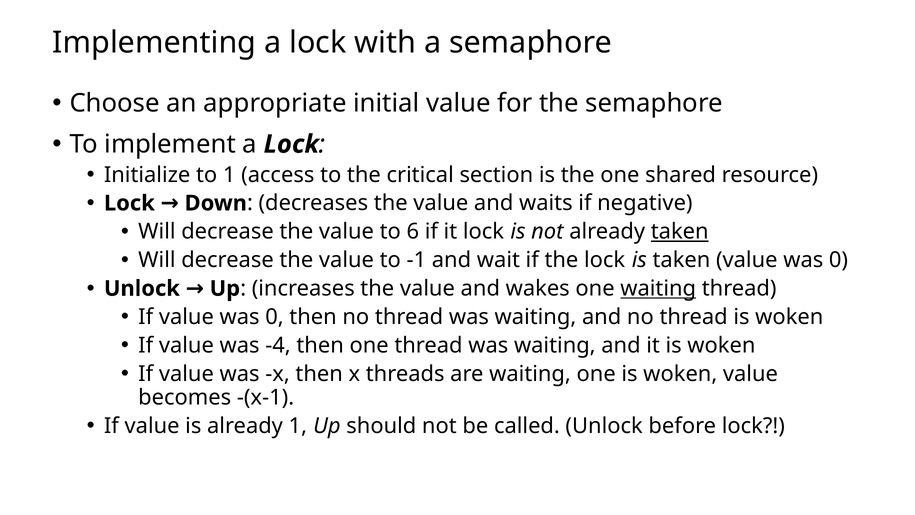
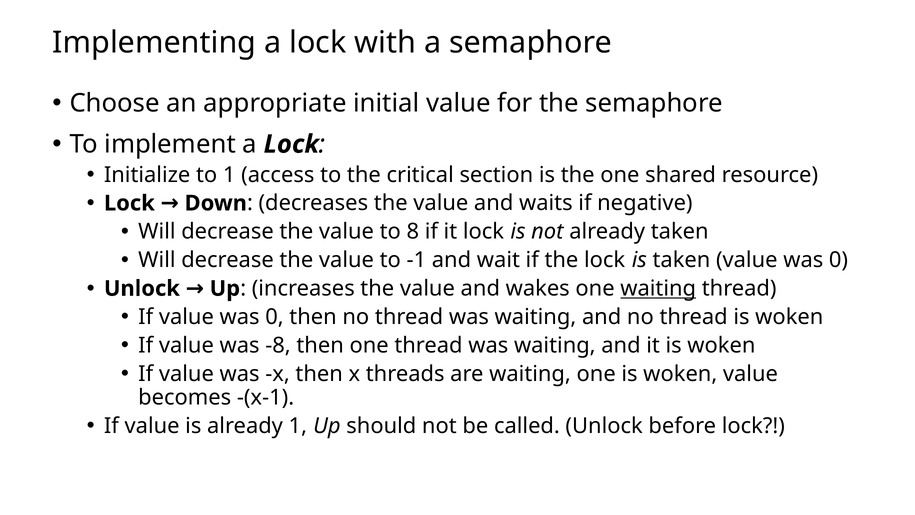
6: 6 -> 8
taken at (680, 232) underline: present -> none
-4: -4 -> -8
